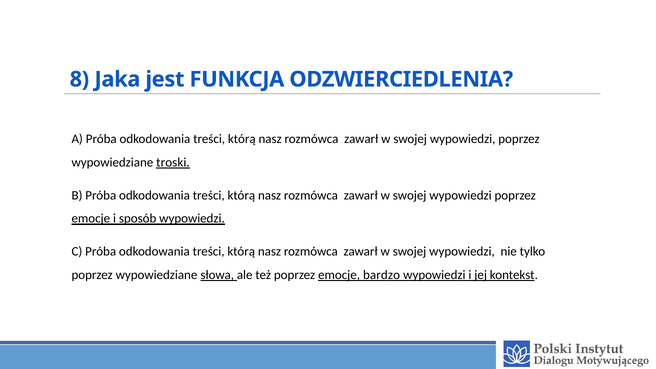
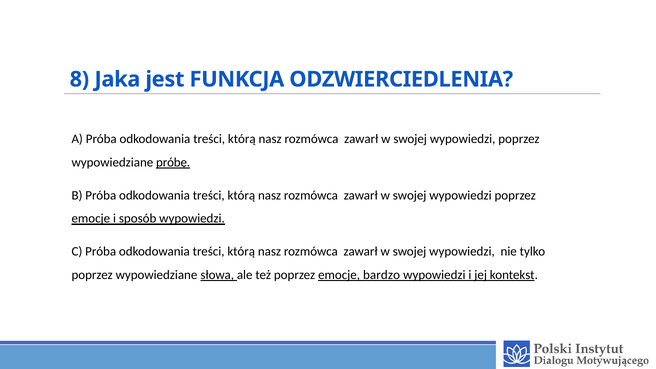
troski: troski -> próbę
